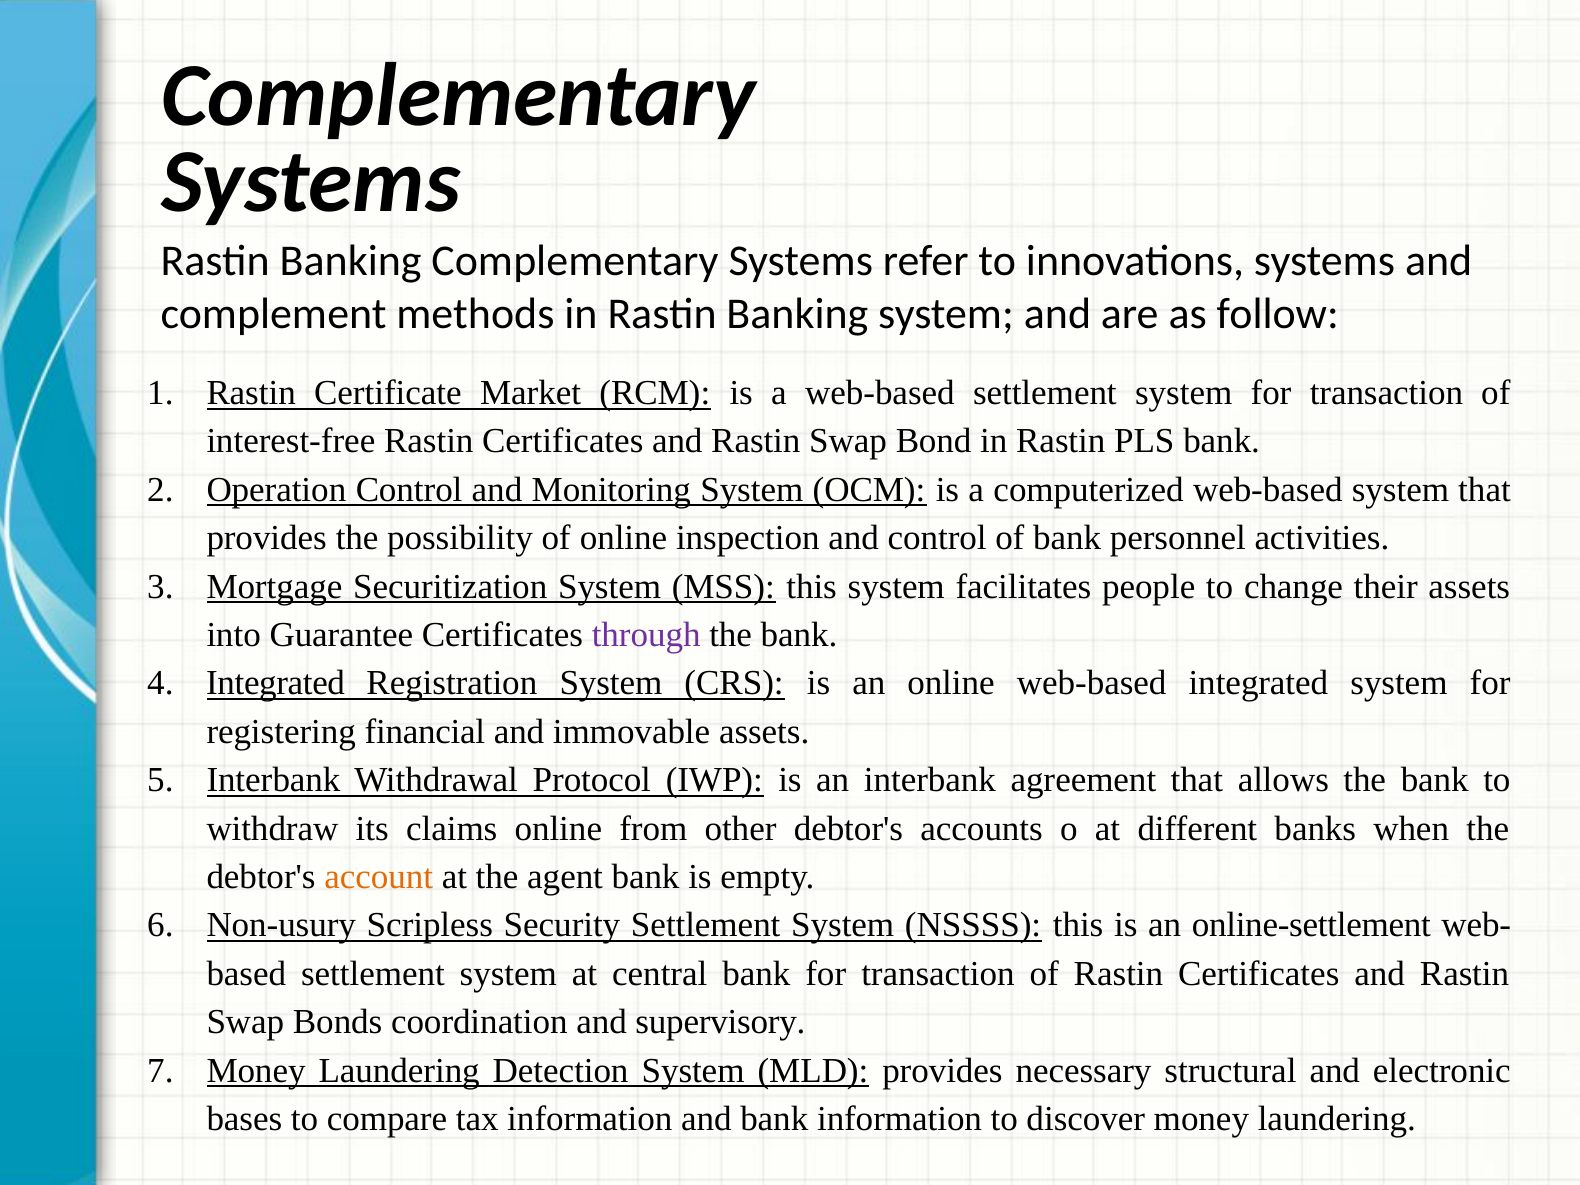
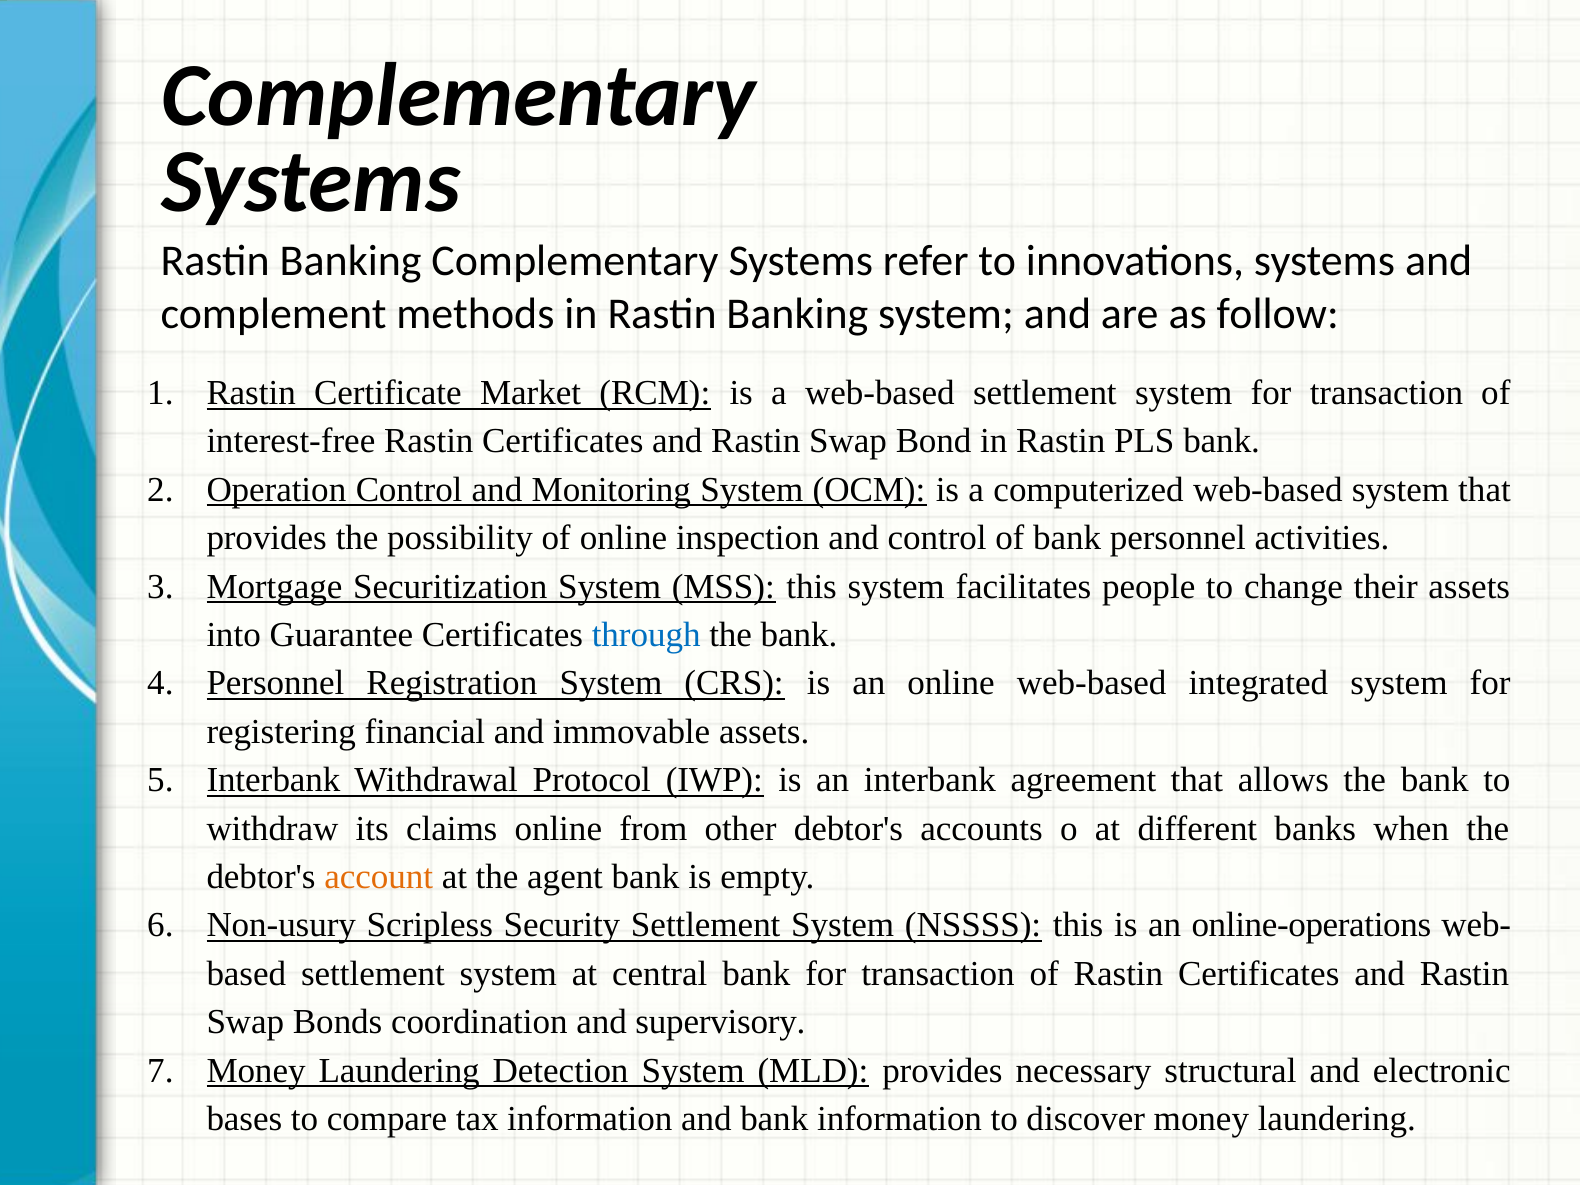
through colour: purple -> blue
Integrated at (276, 683): Integrated -> Personnel
online-settlement: online-settlement -> online-operations
